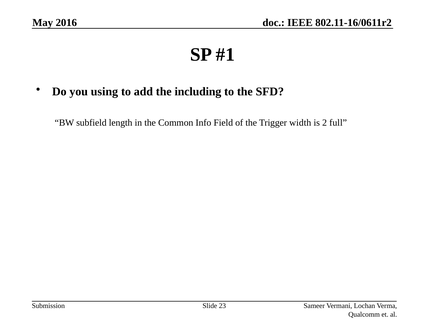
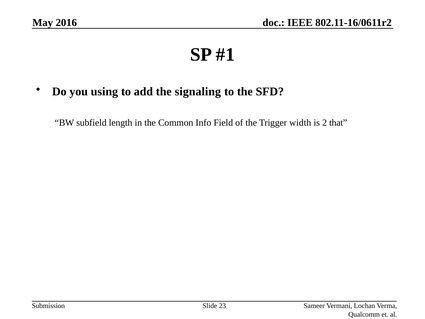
including: including -> signaling
full: full -> that
